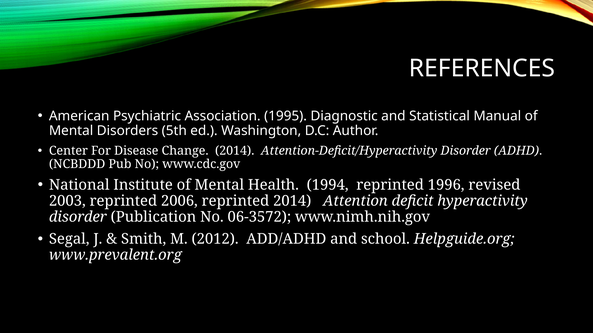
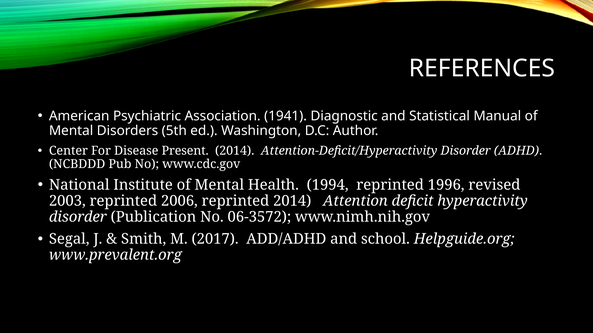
1995: 1995 -> 1941
Change: Change -> Present
2012: 2012 -> 2017
